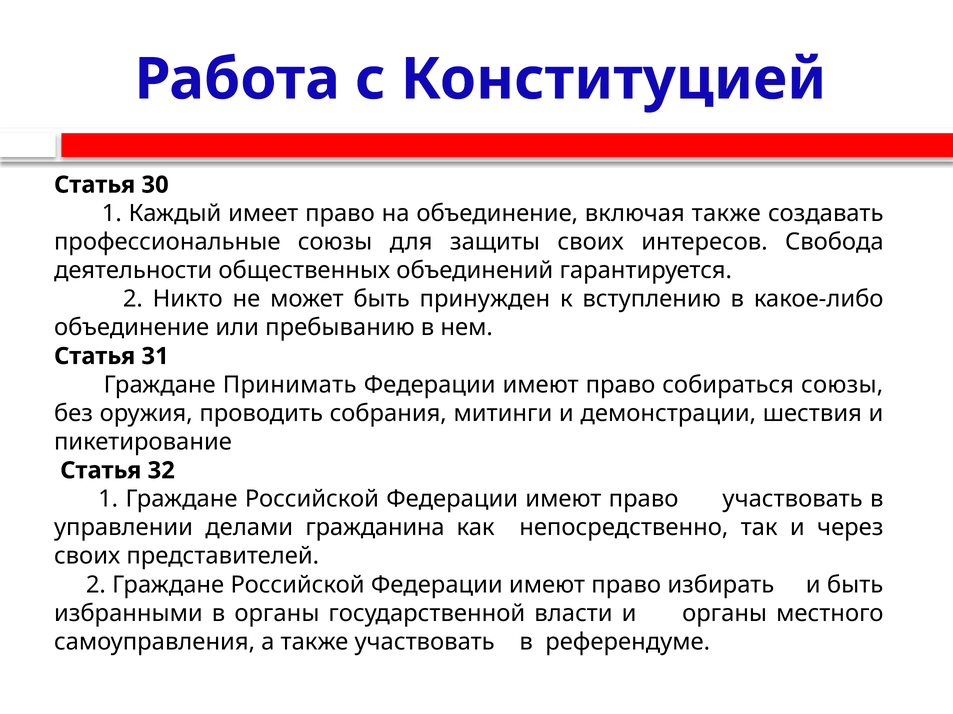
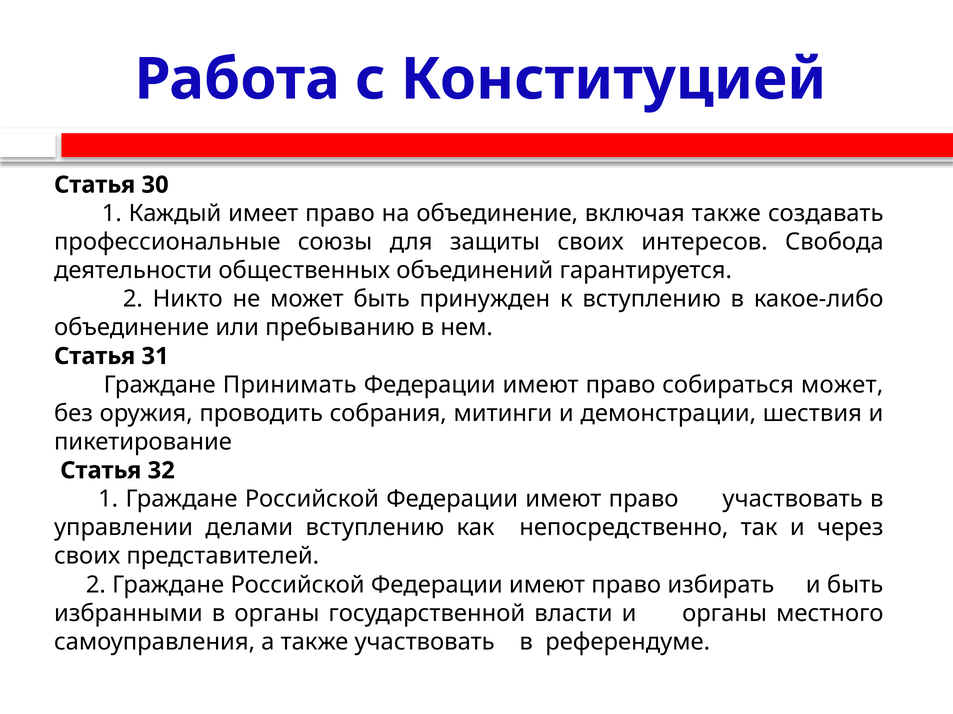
собираться союзы: союзы -> может
делами гражданина: гражданина -> вступлению
